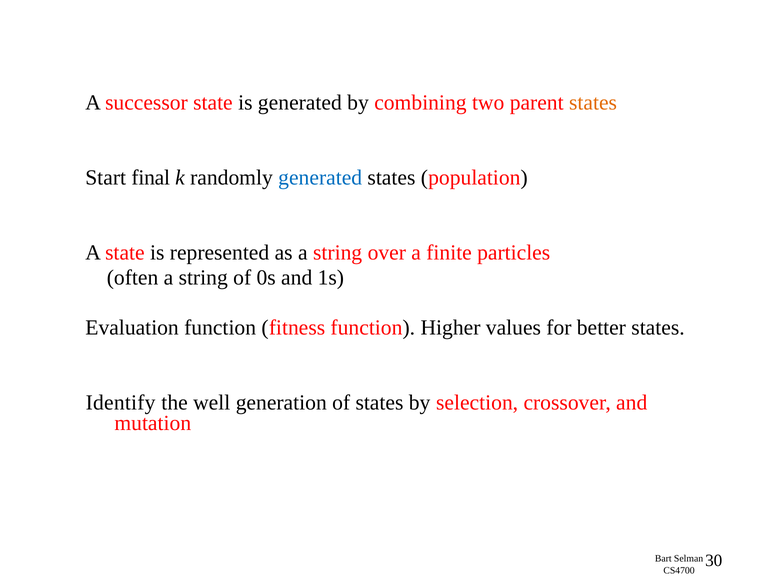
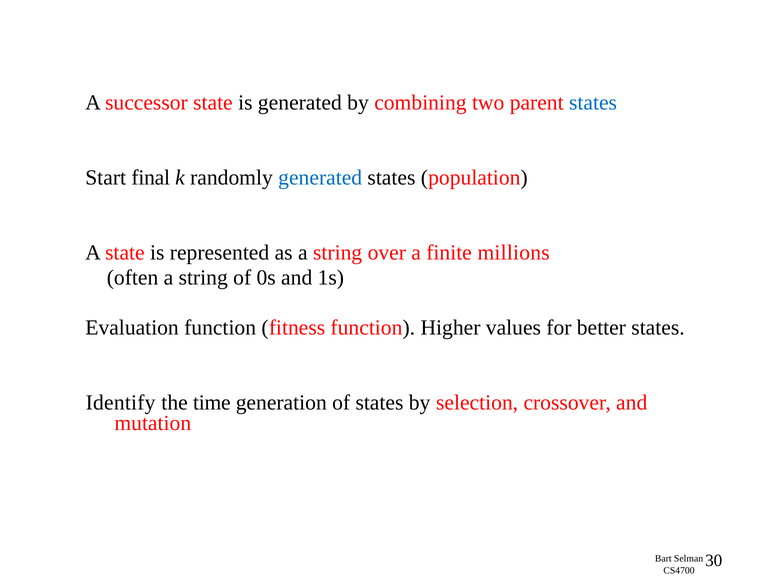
states at (593, 102) colour: orange -> blue
particles: particles -> millions
well: well -> time
